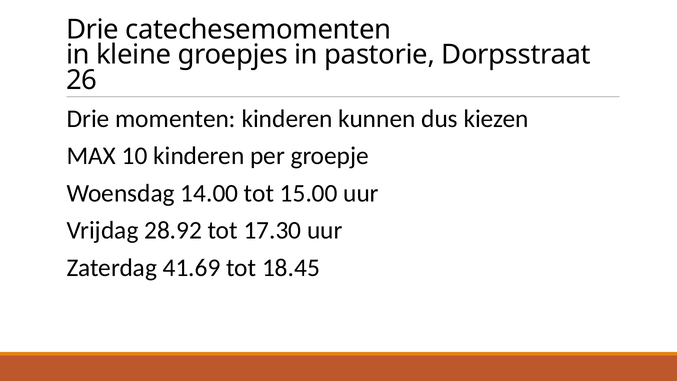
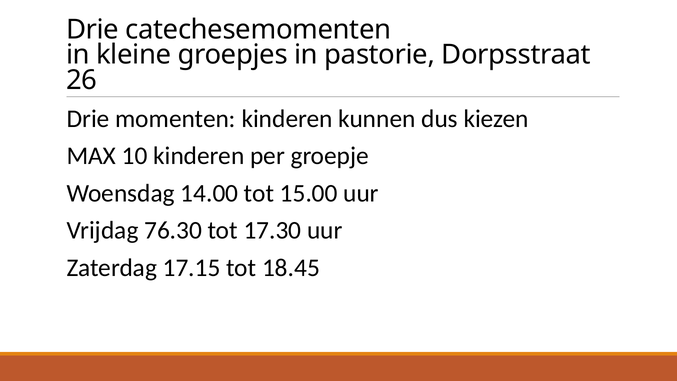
28.92: 28.92 -> 76.30
41.69: 41.69 -> 17.15
